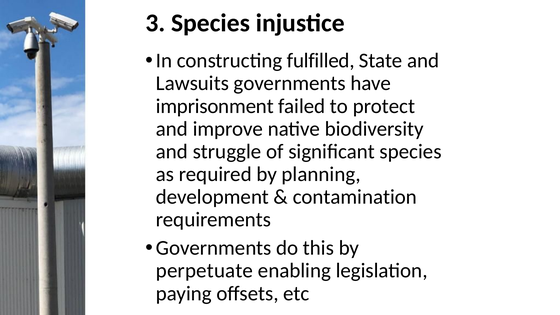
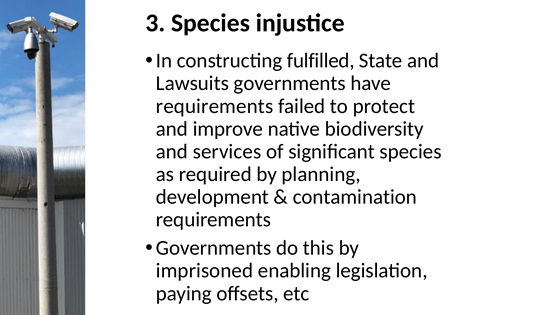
imprisonment at (215, 106): imprisonment -> requirements
struggle: struggle -> services
perpetuate: perpetuate -> imprisoned
